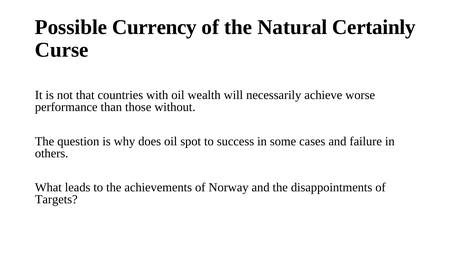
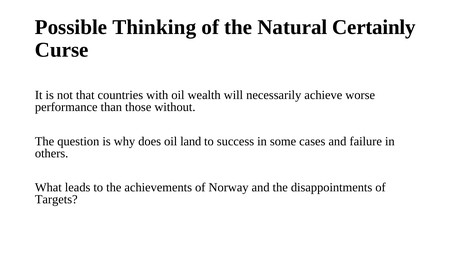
Currency: Currency -> Thinking
spot: spot -> land
